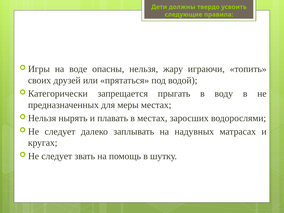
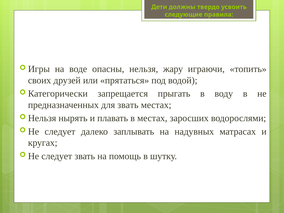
для меры: меры -> звать
